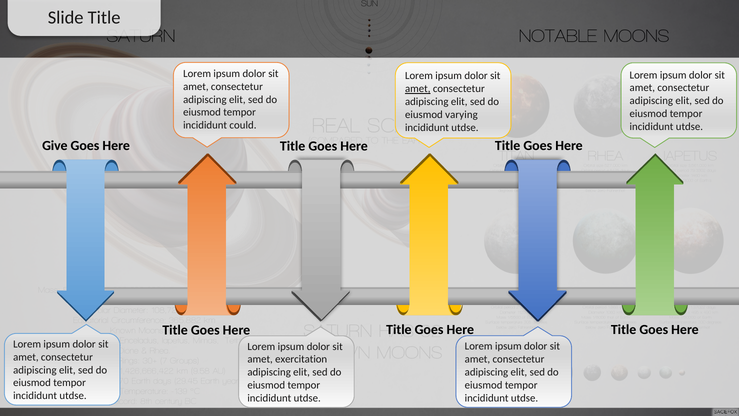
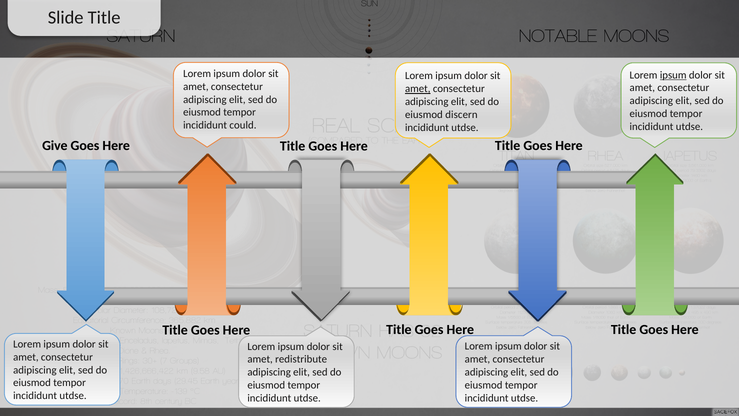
ipsum at (673, 75) underline: none -> present
varying: varying -> discern
exercitation: exercitation -> redistribute
